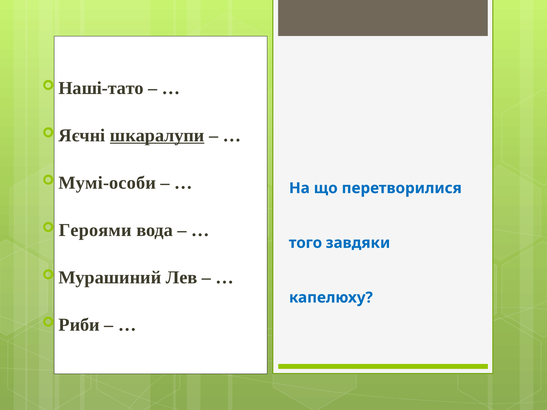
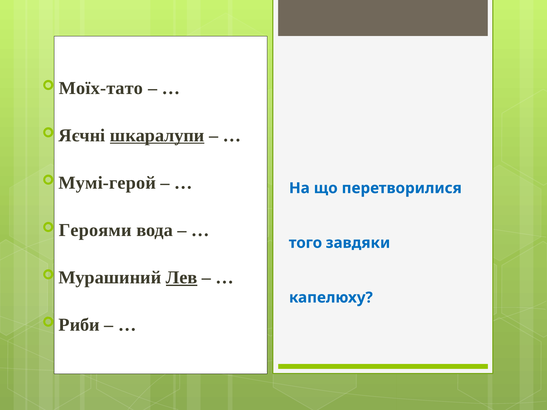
Наші-тато: Наші-тато -> Моїх-тато
Мумі-особи: Мумі-особи -> Мумі-герой
Лев underline: none -> present
